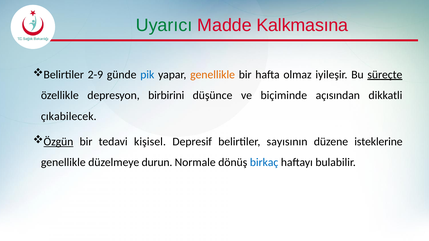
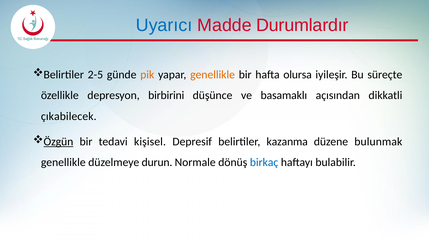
Uyarıcı colour: green -> blue
Kalkmasına: Kalkmasına -> Durumlardır
2-9: 2-9 -> 2-5
pik colour: blue -> orange
olmaz: olmaz -> olursa
süreçte underline: present -> none
biçiminde: biçiminde -> basamaklı
sayısının: sayısının -> kazanma
isteklerine: isteklerine -> bulunmak
